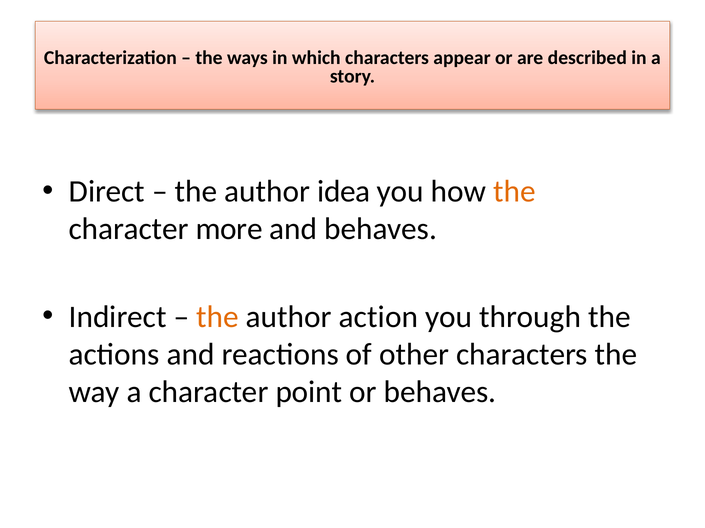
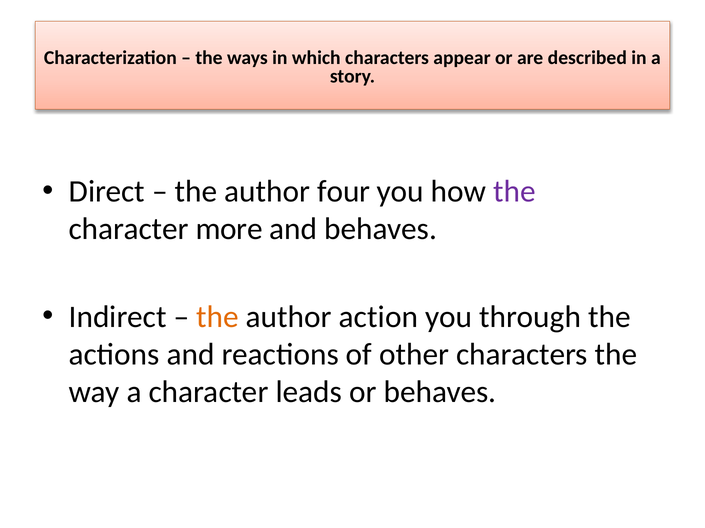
idea: idea -> four
the at (514, 192) colour: orange -> purple
point: point -> leads
